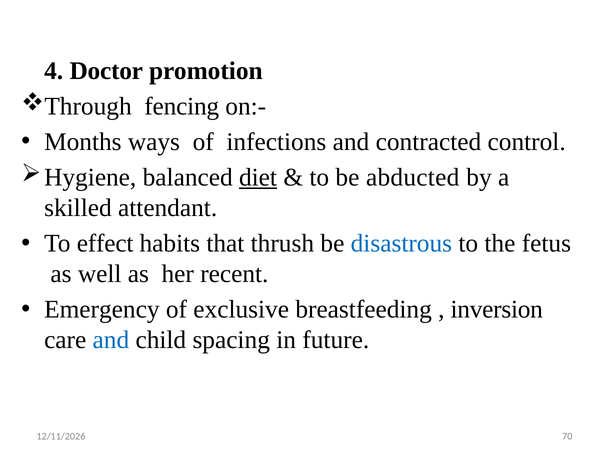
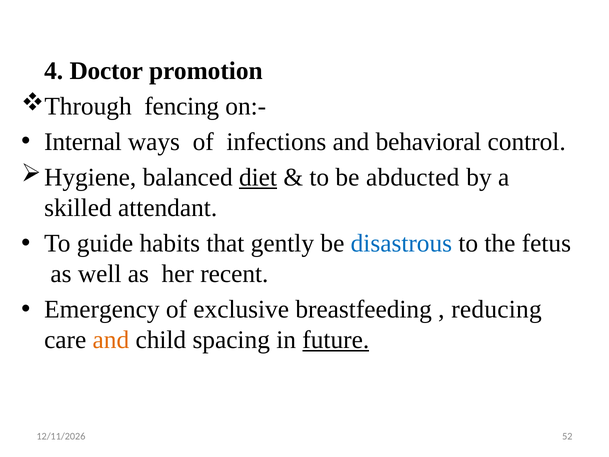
Months: Months -> Internal
contracted: contracted -> behavioral
effect: effect -> guide
thrush: thrush -> gently
inversion: inversion -> reducing
and at (111, 340) colour: blue -> orange
future underline: none -> present
70: 70 -> 52
